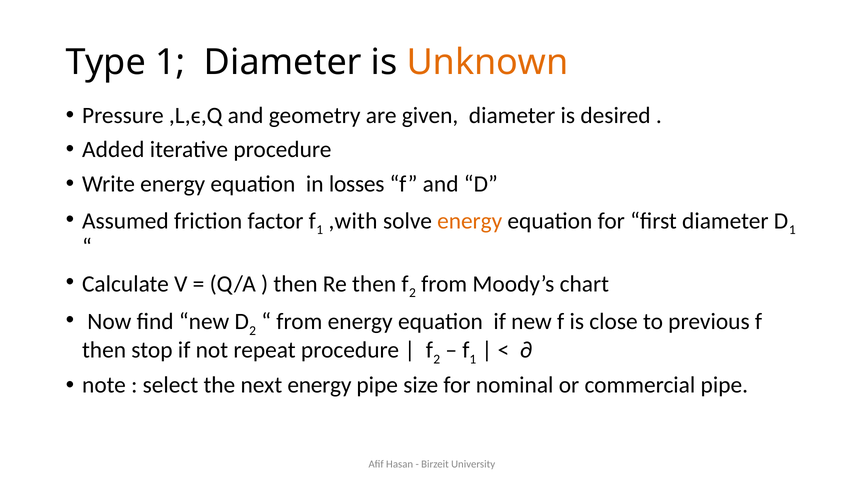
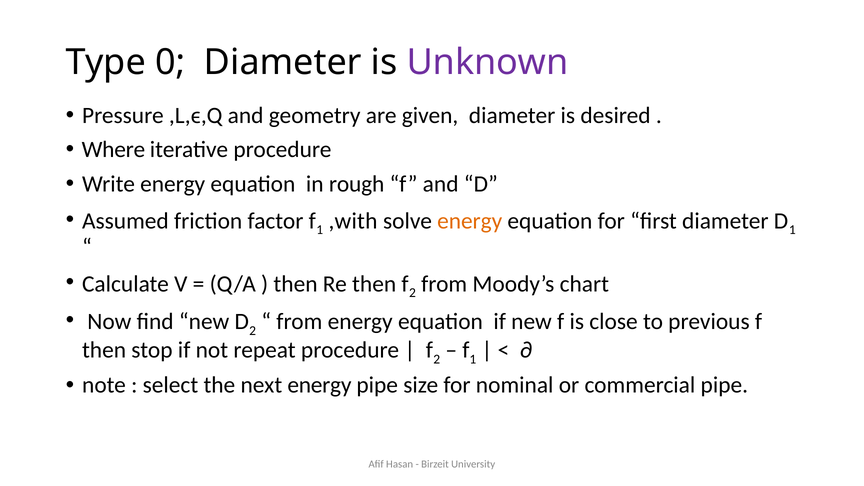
Type 1: 1 -> 0
Unknown colour: orange -> purple
Added: Added -> Where
losses: losses -> rough
